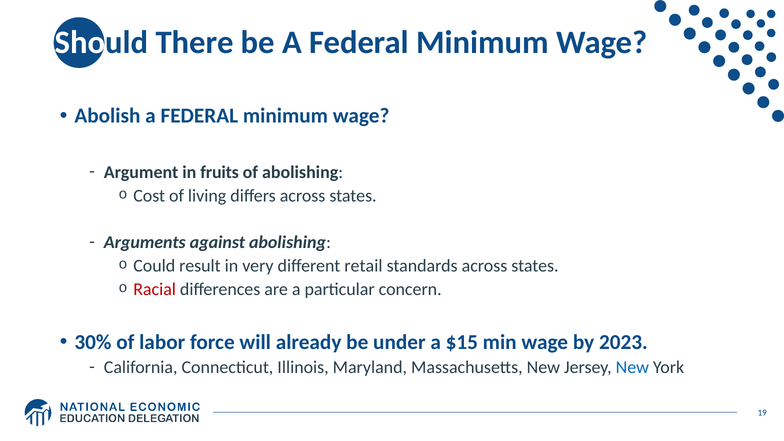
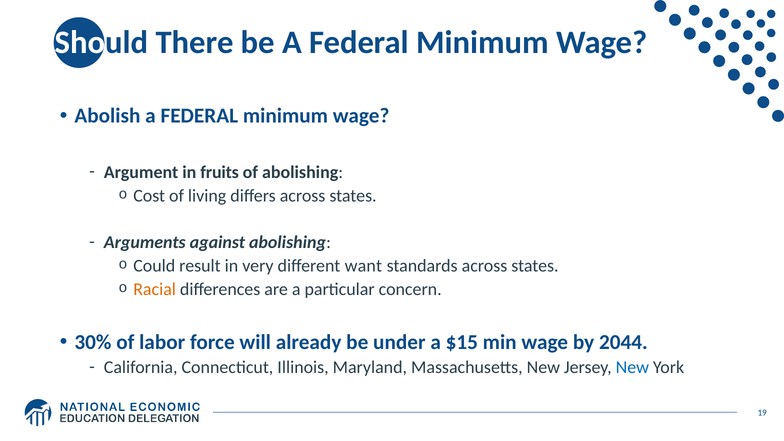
retail: retail -> want
Racial colour: red -> orange
2023: 2023 -> 2044
